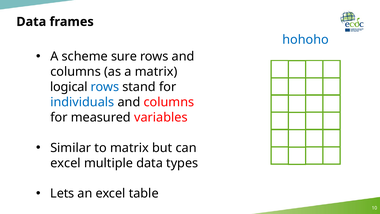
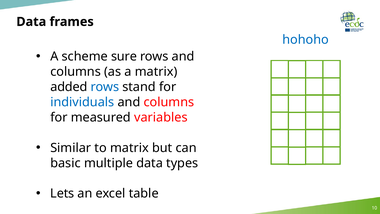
logical: logical -> added
excel at (65, 163): excel -> basic
